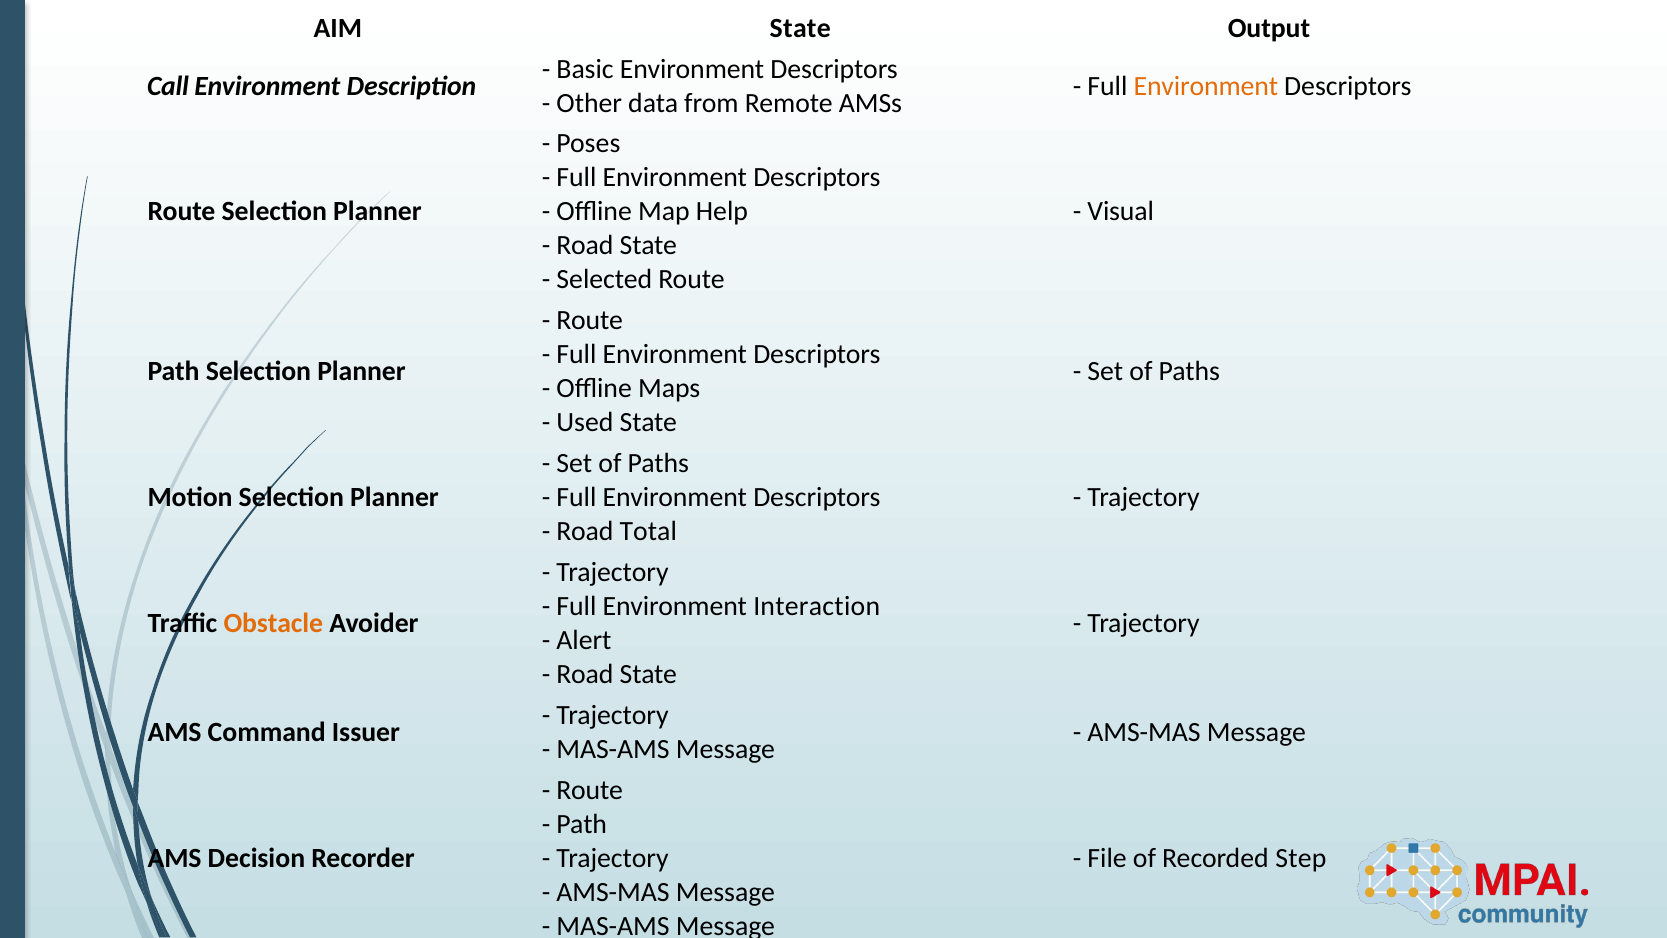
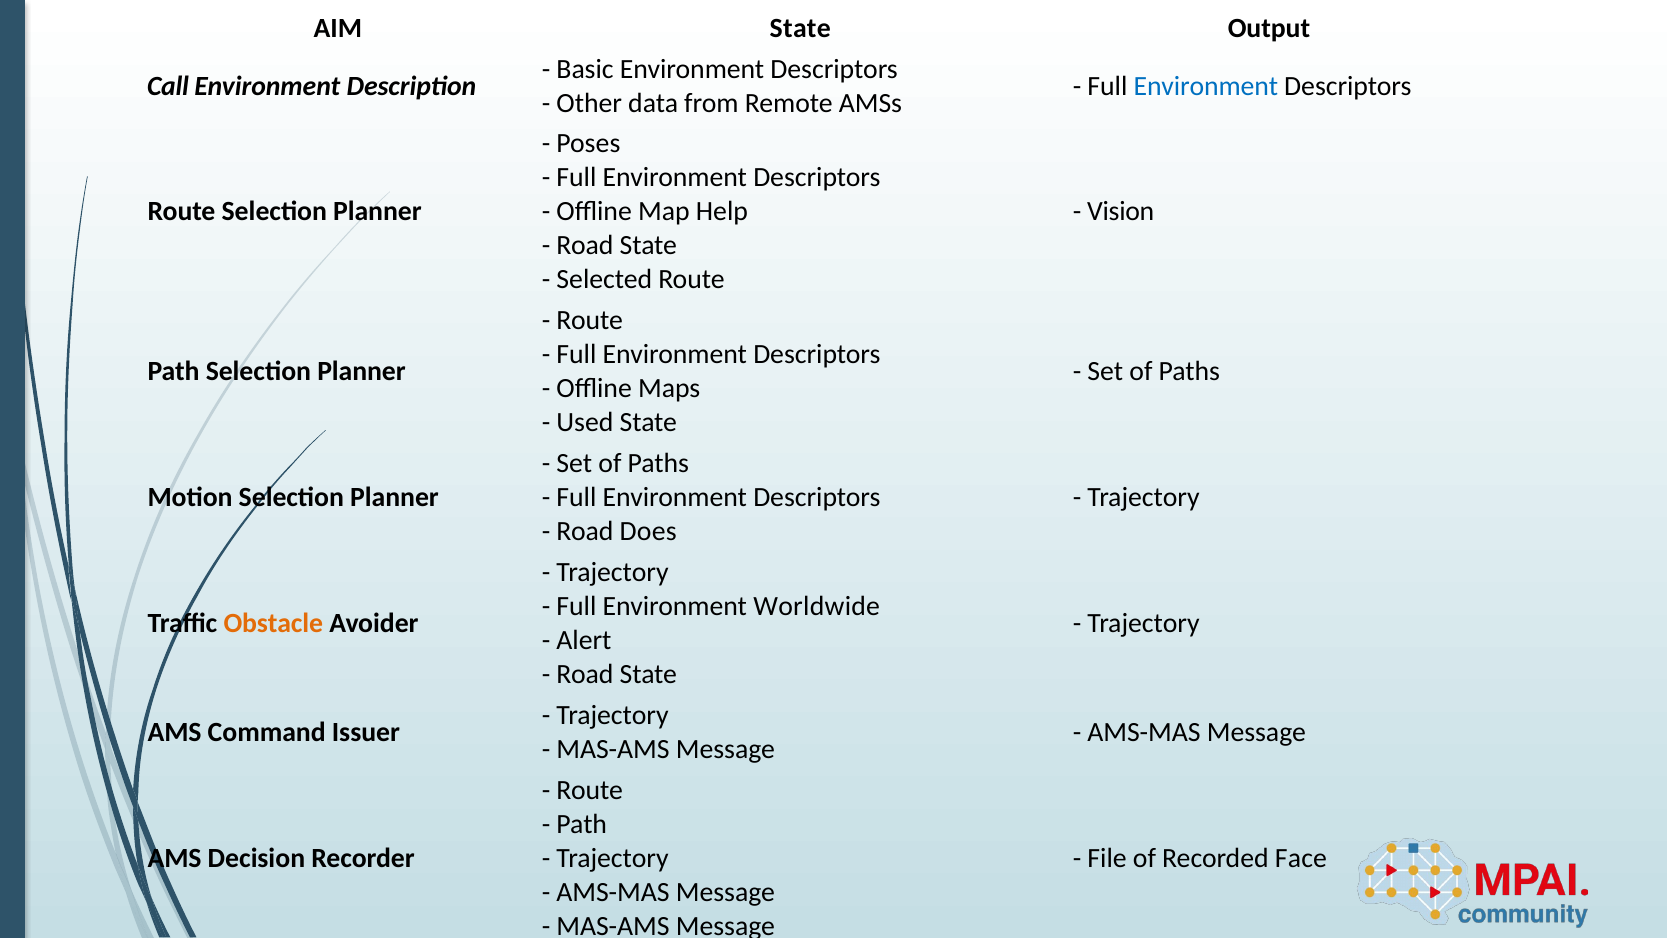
Environment at (1206, 86) colour: orange -> blue
Visual: Visual -> Vision
Total: Total -> Does
Interaction: Interaction -> Worldwide
Step: Step -> Face
